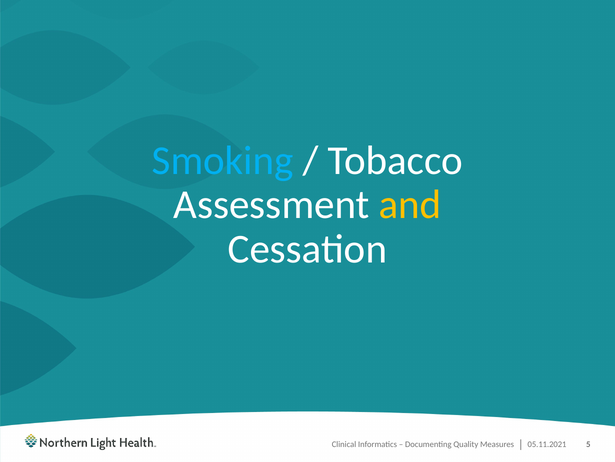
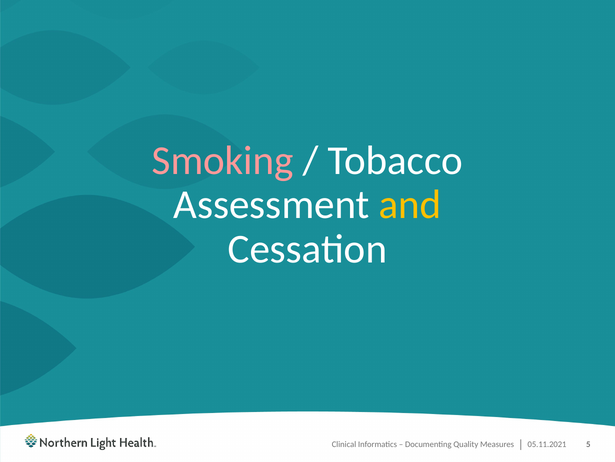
Smoking colour: light blue -> pink
